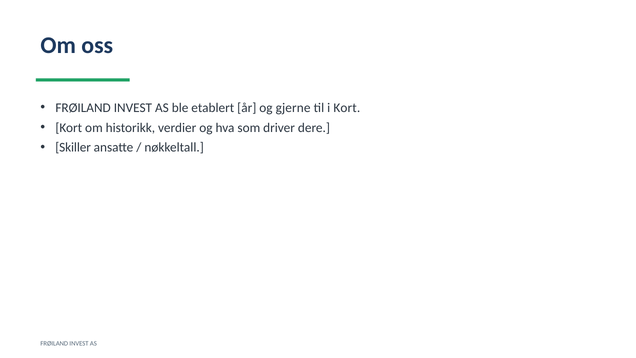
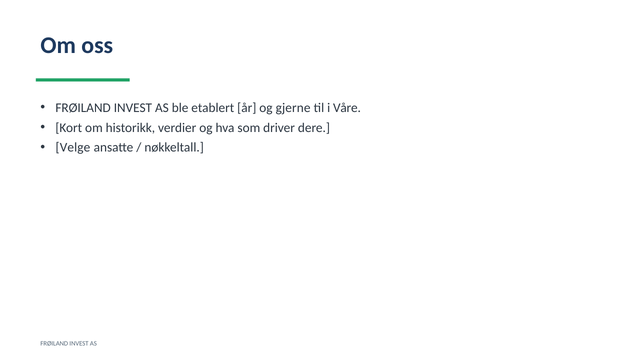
i Kort: Kort -> Våre
Skiller: Skiller -> Velge
